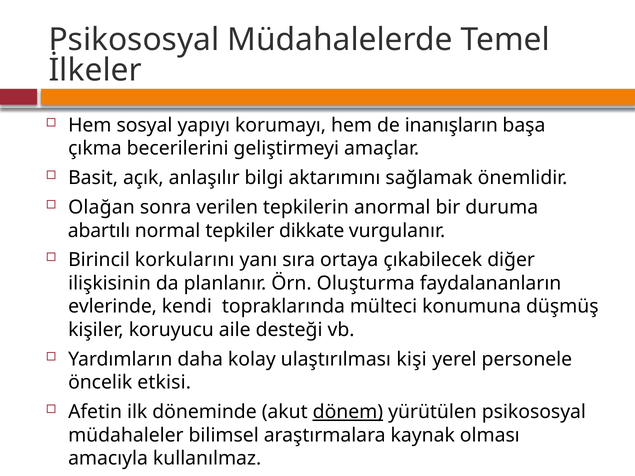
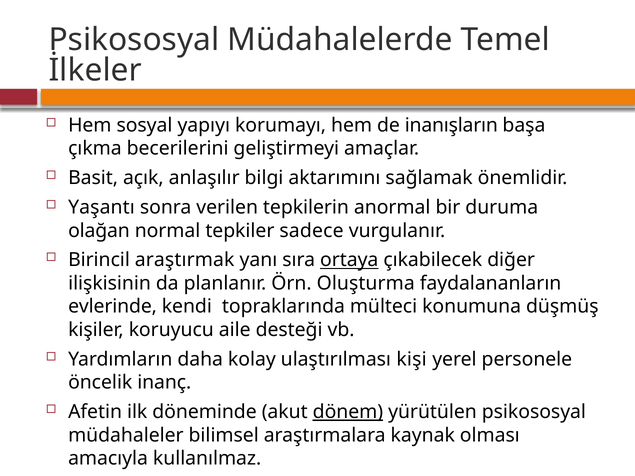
Olağan: Olağan -> Yaşantı
abartılı: abartılı -> olağan
dikkate: dikkate -> sadece
korkularını: korkularını -> araştırmak
ortaya underline: none -> present
etkisi: etkisi -> inanç
